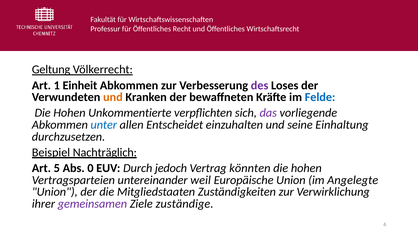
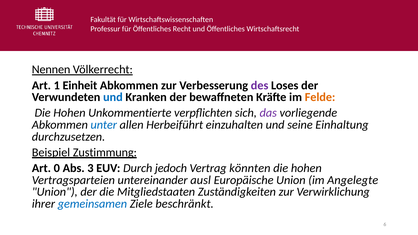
Geltung: Geltung -> Nennen
und at (113, 97) colour: orange -> blue
Felde colour: blue -> orange
Entscheidet: Entscheidet -> Herbeiführt
Nachträglich: Nachträglich -> Zustimmung
5: 5 -> 0
0: 0 -> 3
weil: weil -> ausl
gemeinsamen colour: purple -> blue
zuständige: zuständige -> beschränkt
